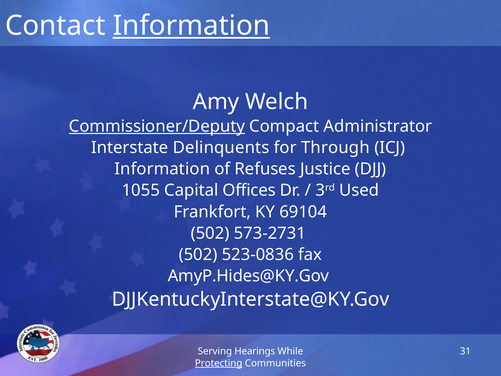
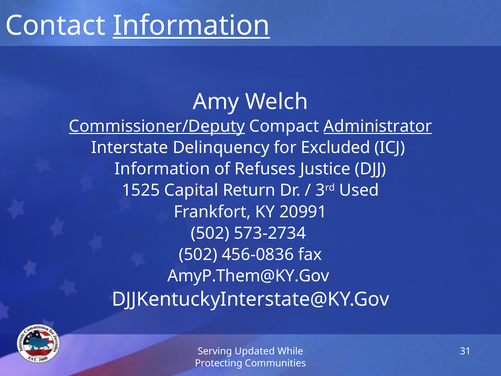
Administrator underline: none -> present
Delinquents: Delinquents -> Delinquency
Through: Through -> Excluded
1055: 1055 -> 1525
Offices: Offices -> Return
69104: 69104 -> 20991
573-2731: 573-2731 -> 573-2734
523-0836: 523-0836 -> 456-0836
AmyP.Hides@KY.Gov: AmyP.Hides@KY.Gov -> AmyP.Them@KY.Gov
Hearings: Hearings -> Updated
Protecting underline: present -> none
